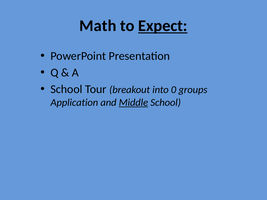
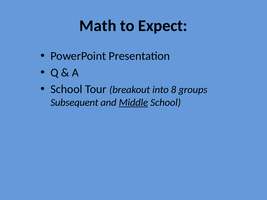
Expect underline: present -> none
0: 0 -> 8
Application: Application -> Subsequent
